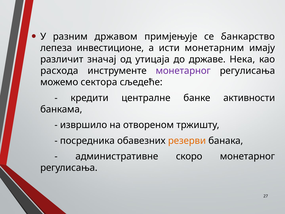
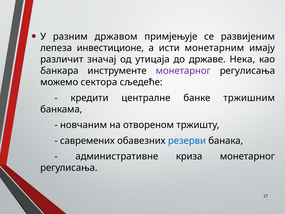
банкарство: банкарство -> развијеним
расхода: расхода -> банкара
активности: активности -> тржишним
извршило: извршило -> новчаним
посредника: посредника -> савремених
резерви colour: orange -> blue
скоро: скоро -> криза
